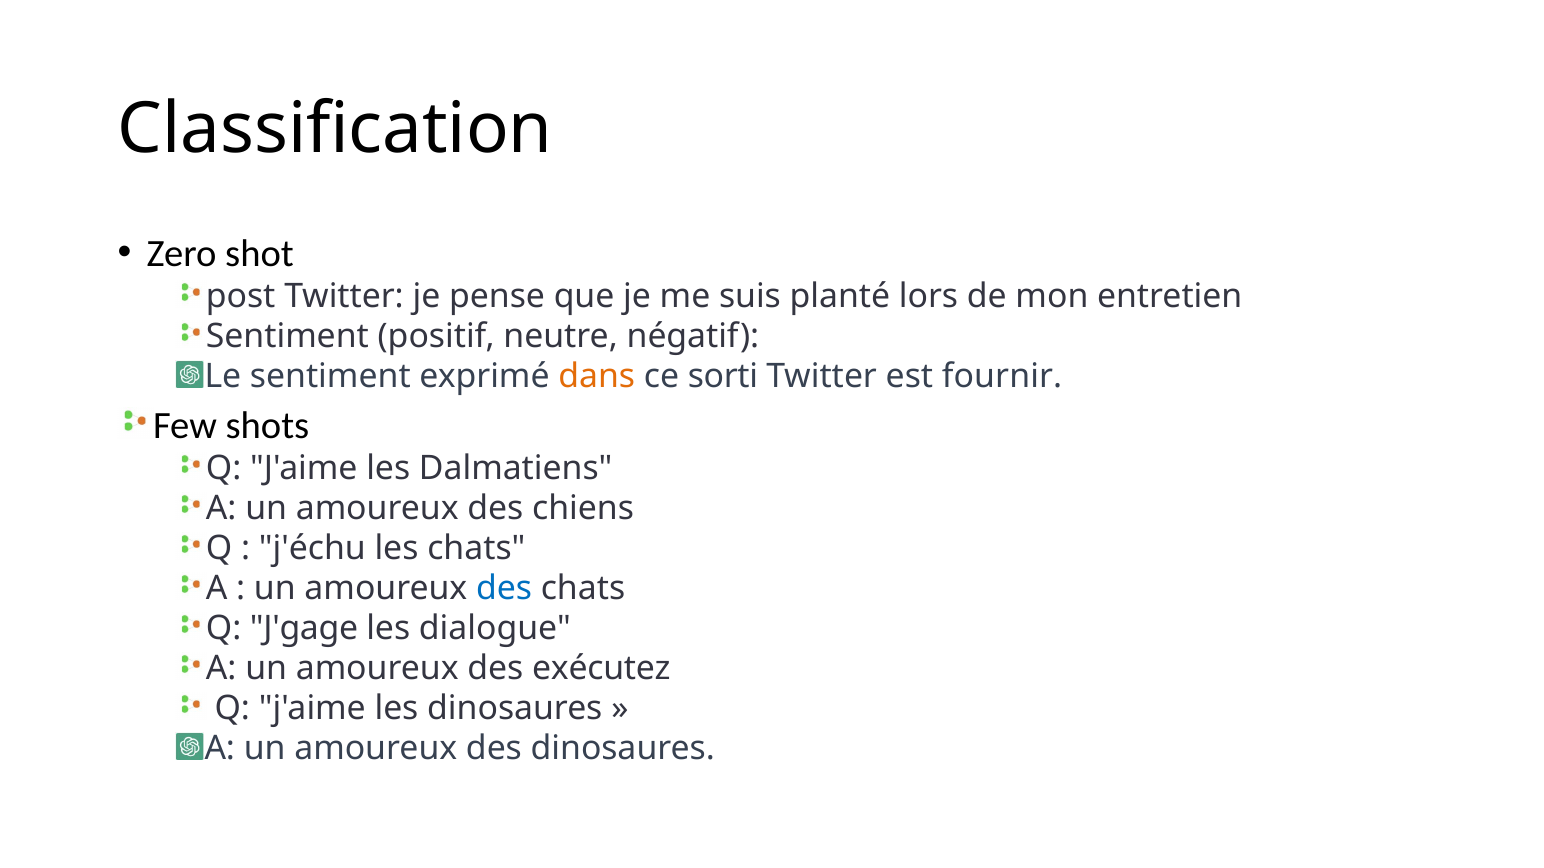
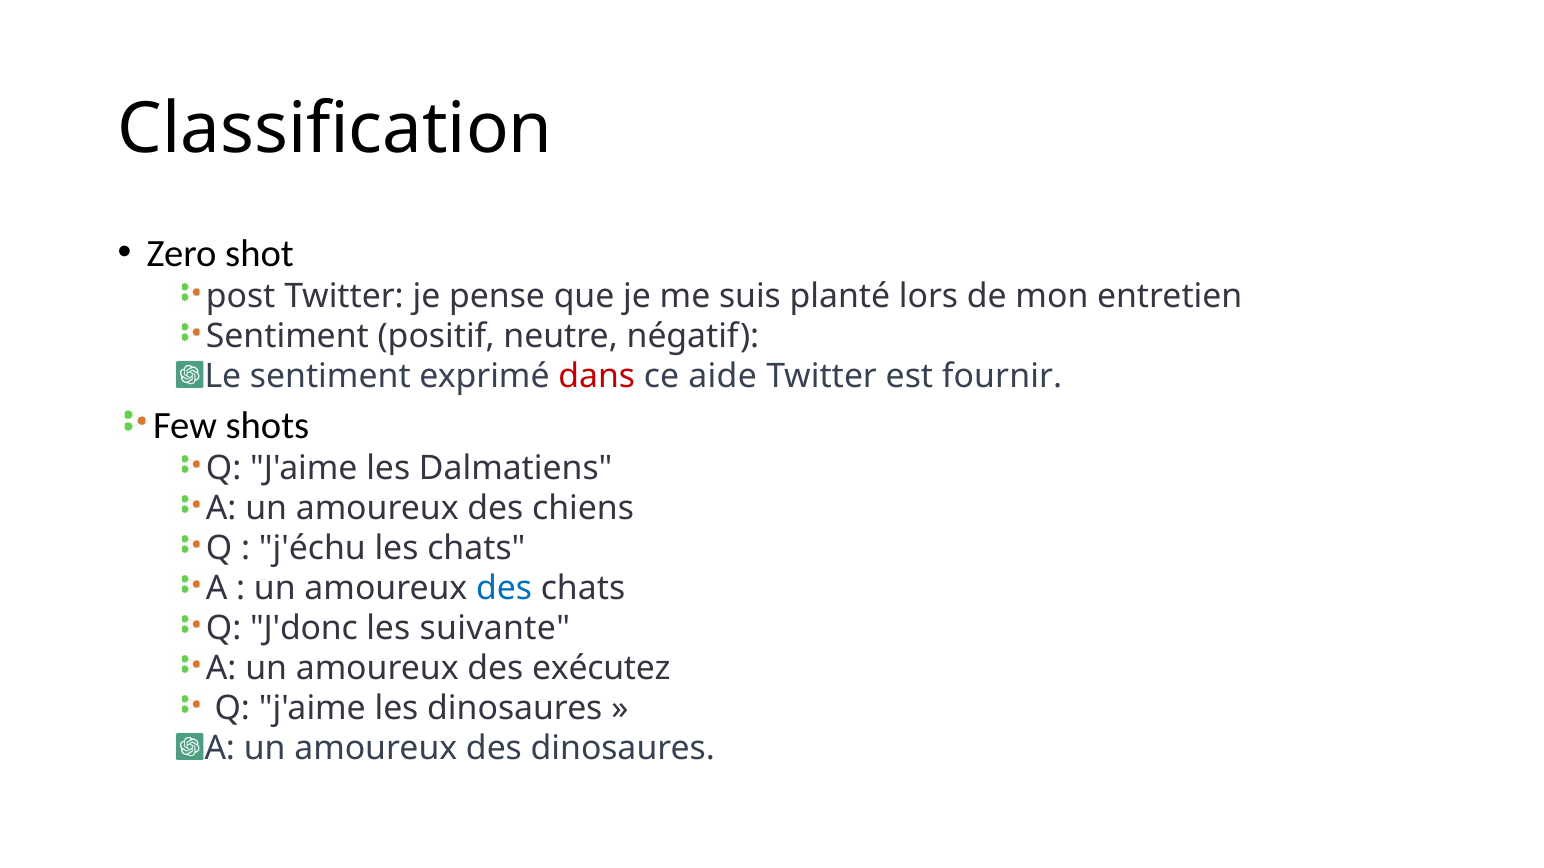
dans colour: orange -> red
sorti: sorti -> aide
J'gage: J'gage -> J'donc
dialogue: dialogue -> suivante
